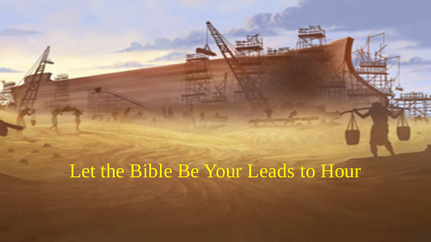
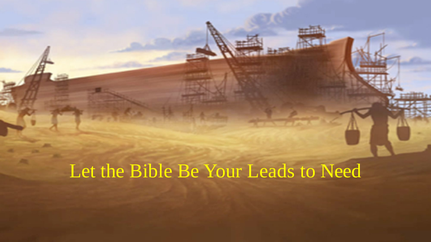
Hour: Hour -> Need
